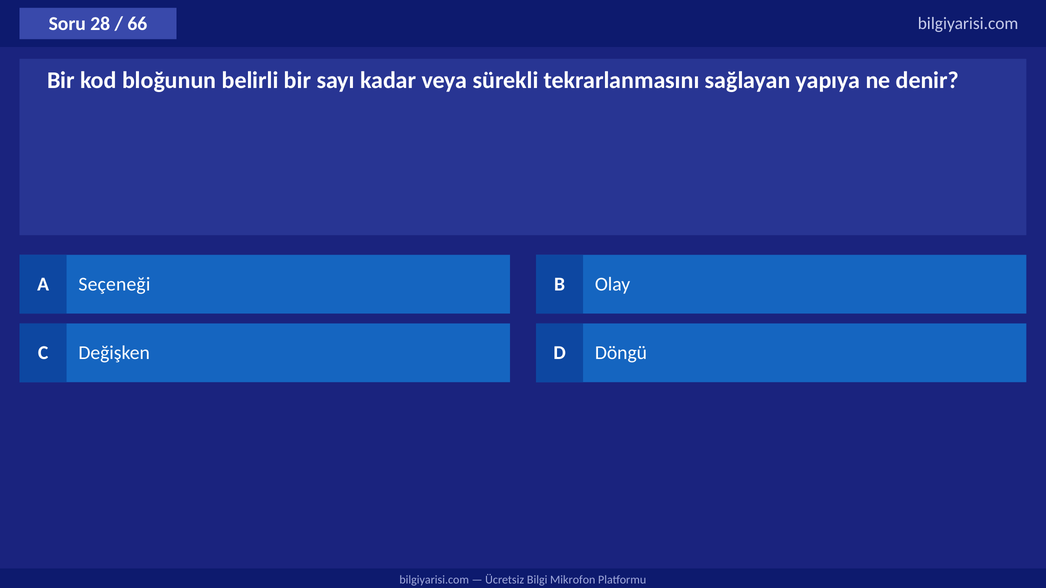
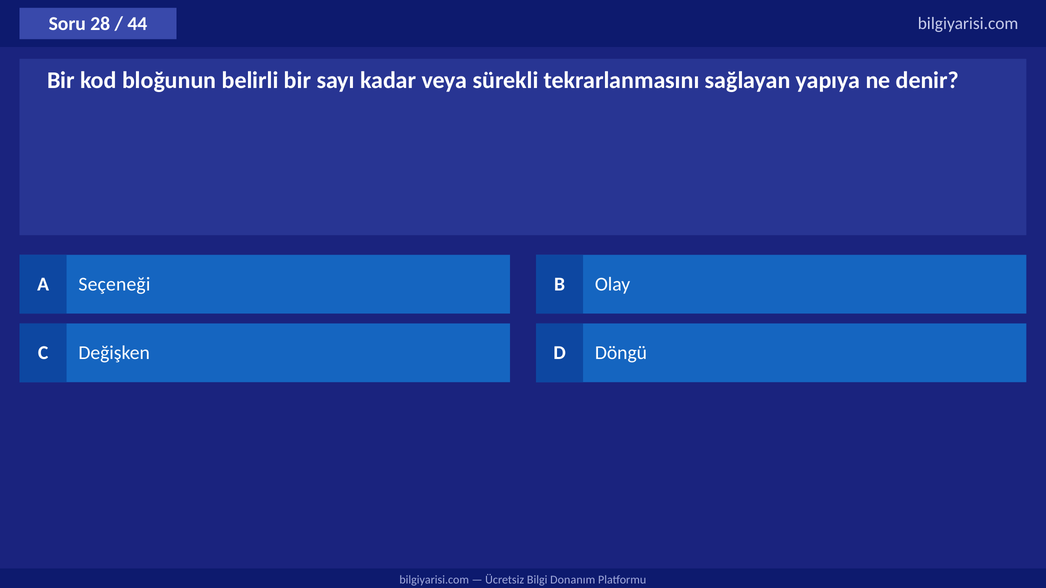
66: 66 -> 44
Mikrofon: Mikrofon -> Donanım
